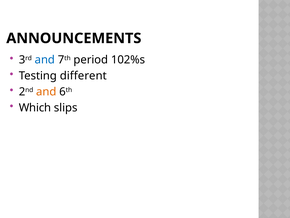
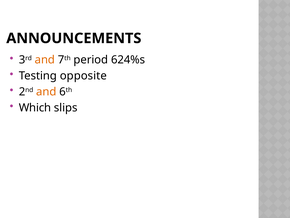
and at (45, 60) colour: blue -> orange
102%s: 102%s -> 624%s
different: different -> opposite
